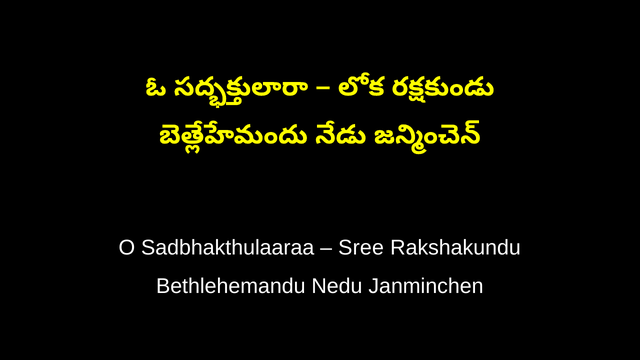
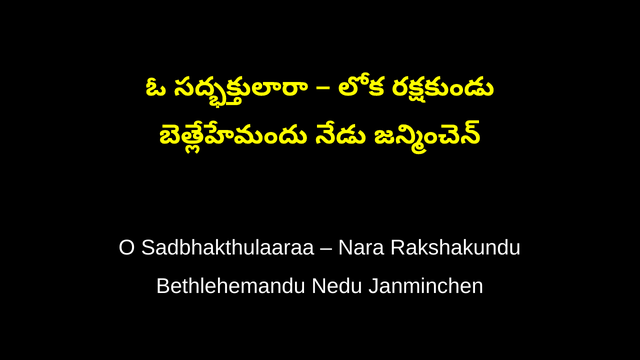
Sree: Sree -> Nara
